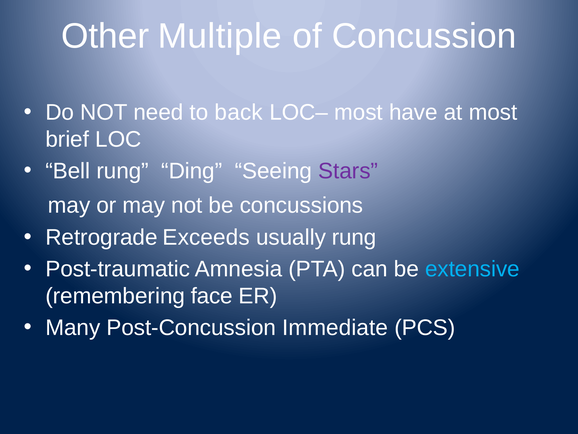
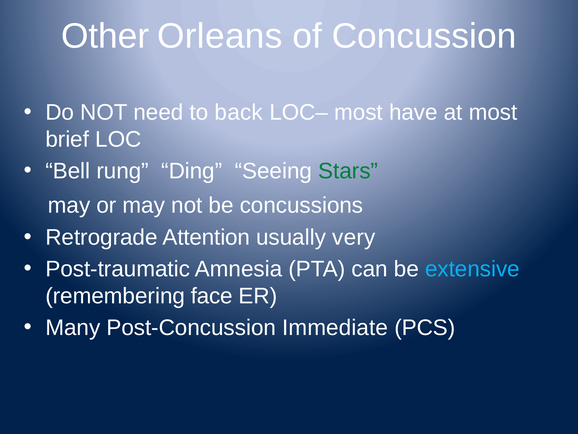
Multiple: Multiple -> Orleans
Stars colour: purple -> green
Exceeds: Exceeds -> Attention
usually rung: rung -> very
